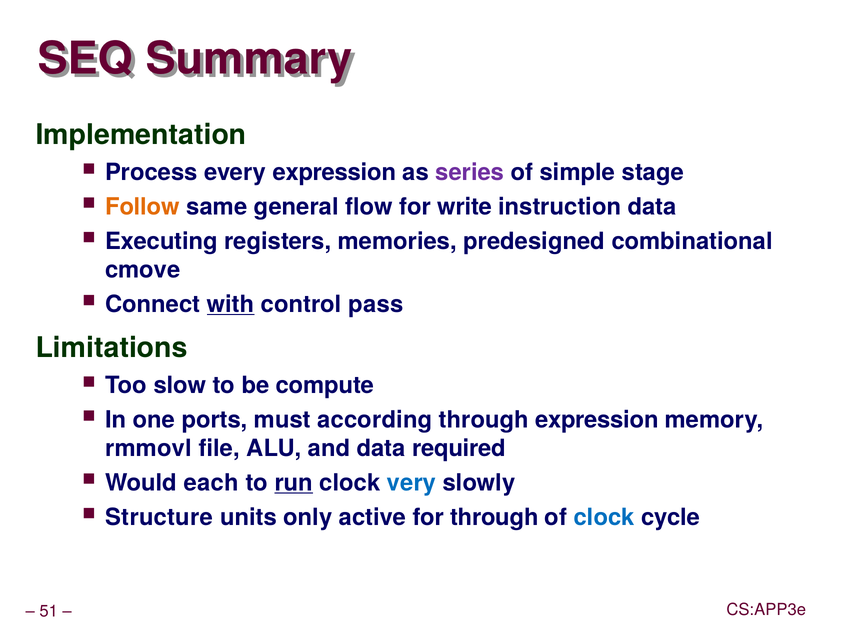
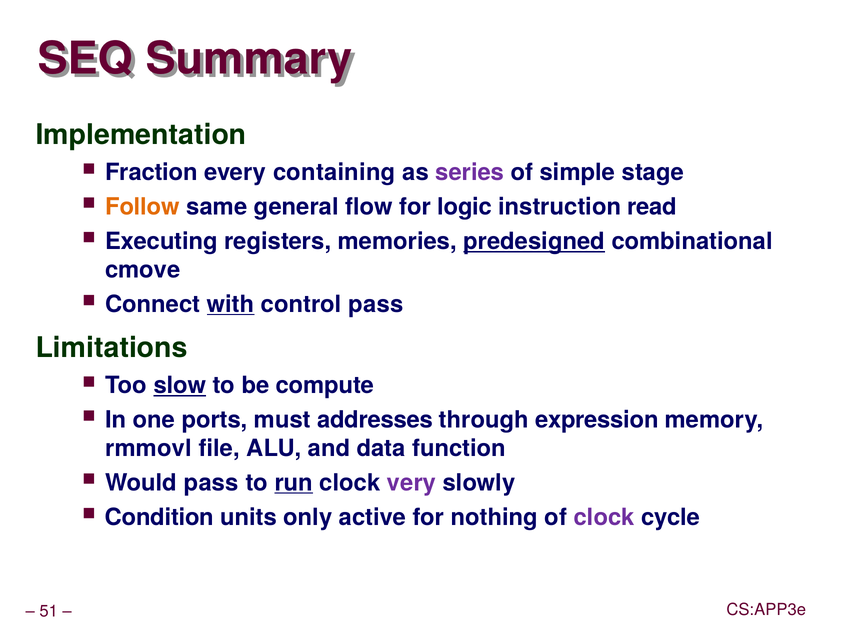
Process: Process -> Fraction
every expression: expression -> containing
write: write -> logic
instruction data: data -> read
predesigned underline: none -> present
slow underline: none -> present
according: according -> addresses
required: required -> function
Would each: each -> pass
very colour: blue -> purple
Structure: Structure -> Condition
for through: through -> nothing
clock at (604, 517) colour: blue -> purple
